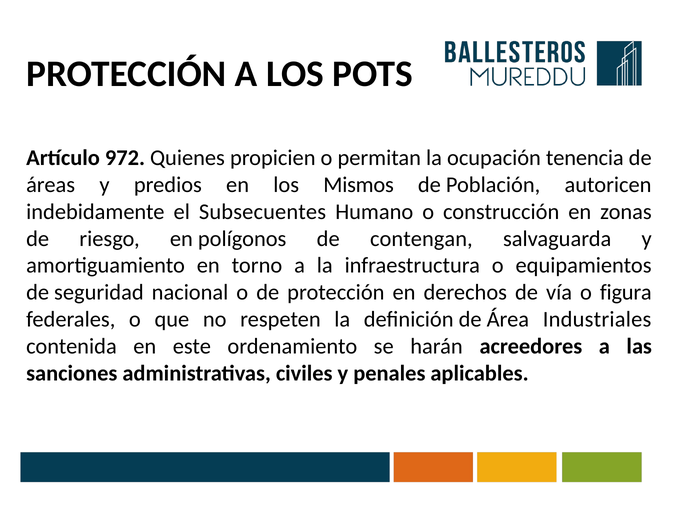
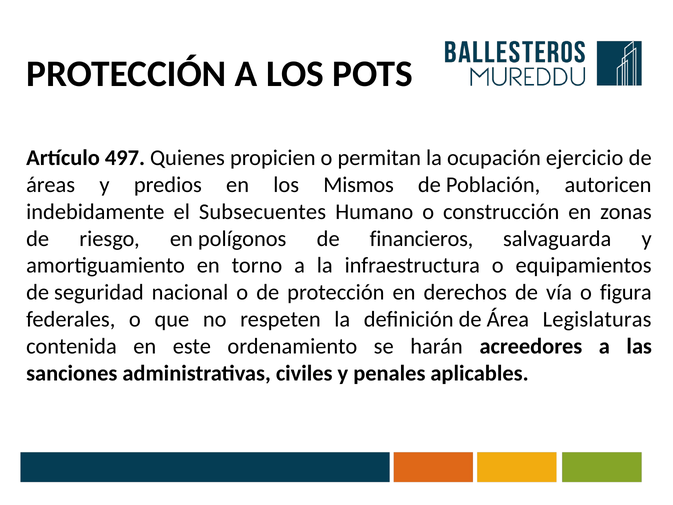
972: 972 -> 497
tenencia: tenencia -> ejercicio
contengan: contengan -> financieros
Industriales: Industriales -> Legislaturas
